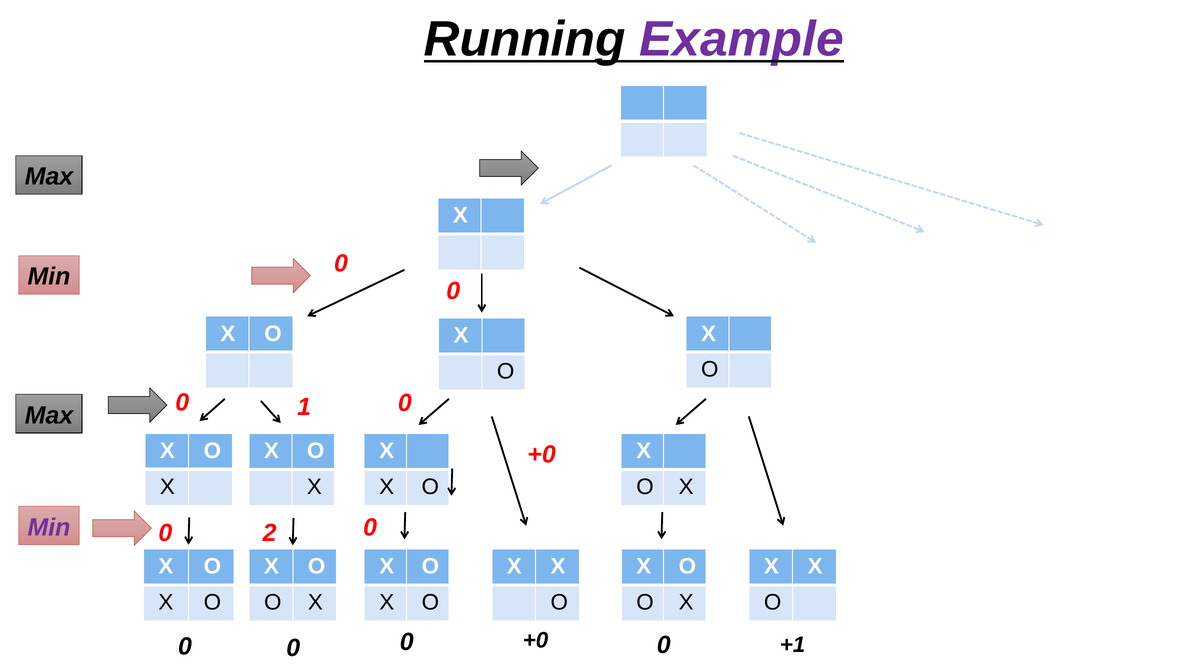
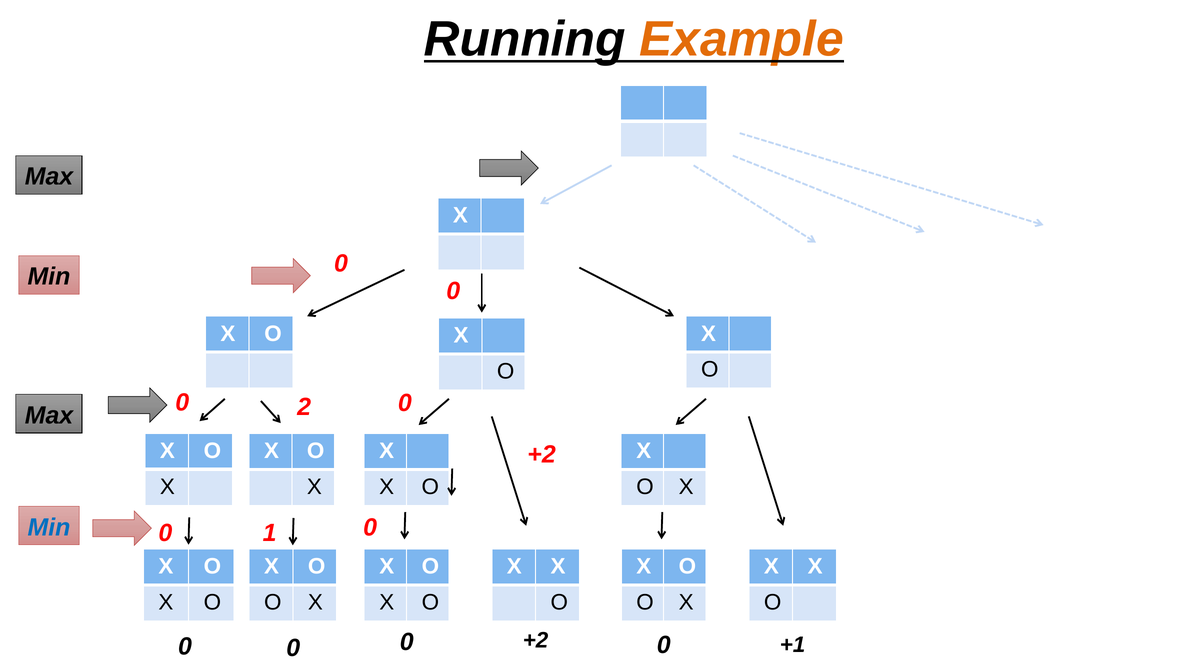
Example colour: purple -> orange
1: 1 -> 2
+0 at (542, 455): +0 -> +2
Min at (49, 527) colour: purple -> blue
2: 2 -> 1
+0 at (536, 640): +0 -> +2
